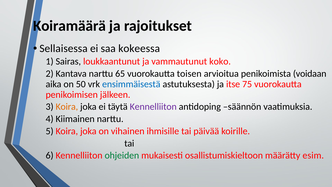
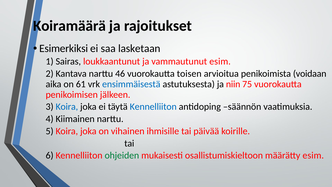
Sellaisessa: Sellaisessa -> Esimerkiksi
kokeessa: kokeessa -> lasketaan
vammautunut koko: koko -> esim
65: 65 -> 46
50: 50 -> 61
itse: itse -> niin
Koira at (67, 107) colour: orange -> blue
Kennelliiton at (153, 107) colour: purple -> blue
